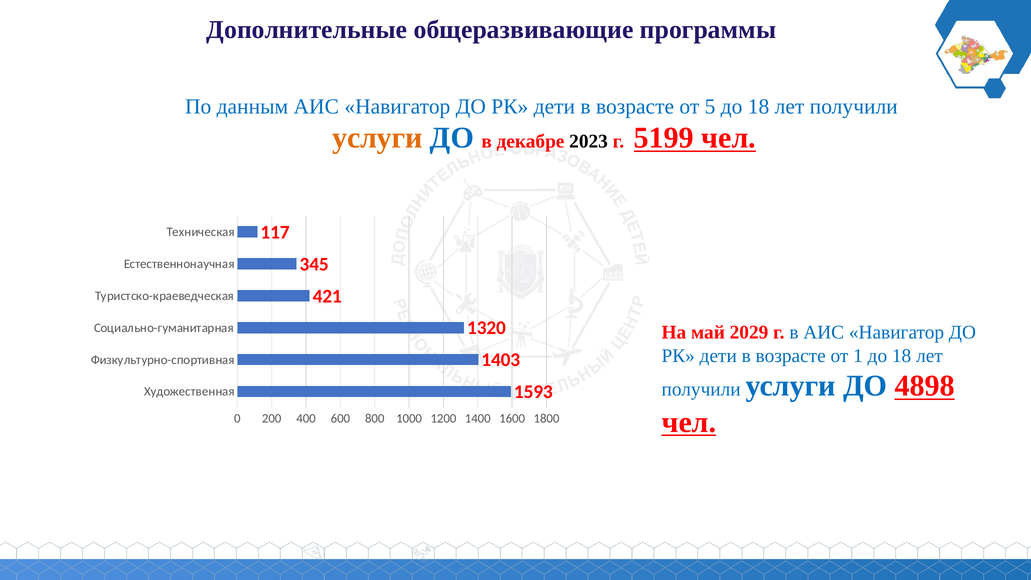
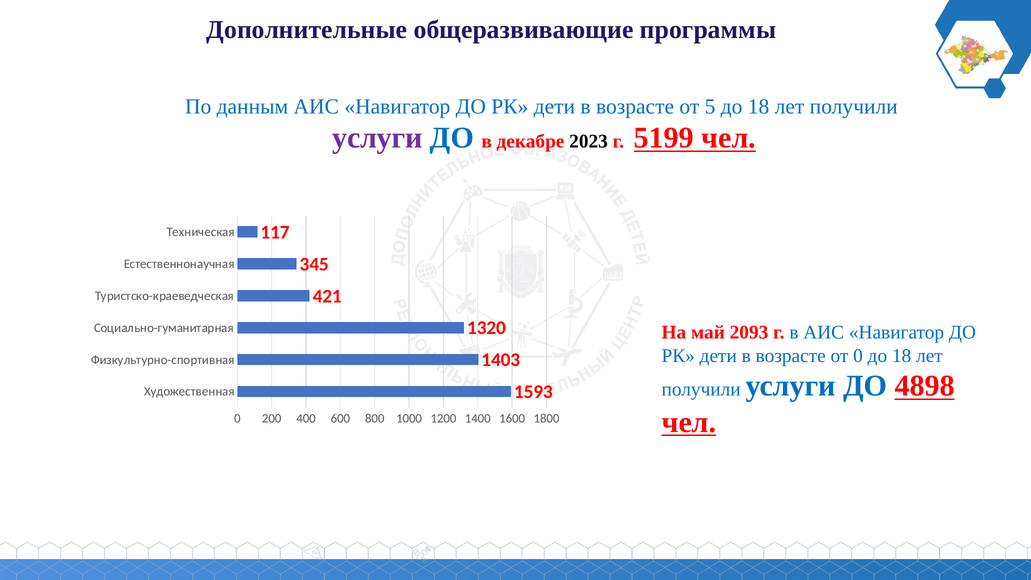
услуги at (377, 138) colour: orange -> purple
2029: 2029 -> 2093
от 1: 1 -> 0
